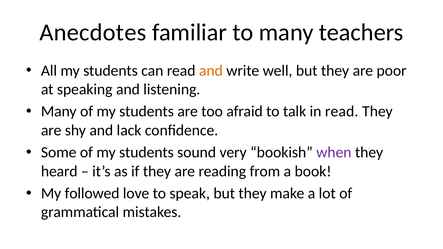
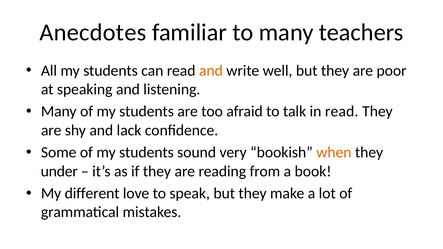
when colour: purple -> orange
heard: heard -> under
followed: followed -> different
